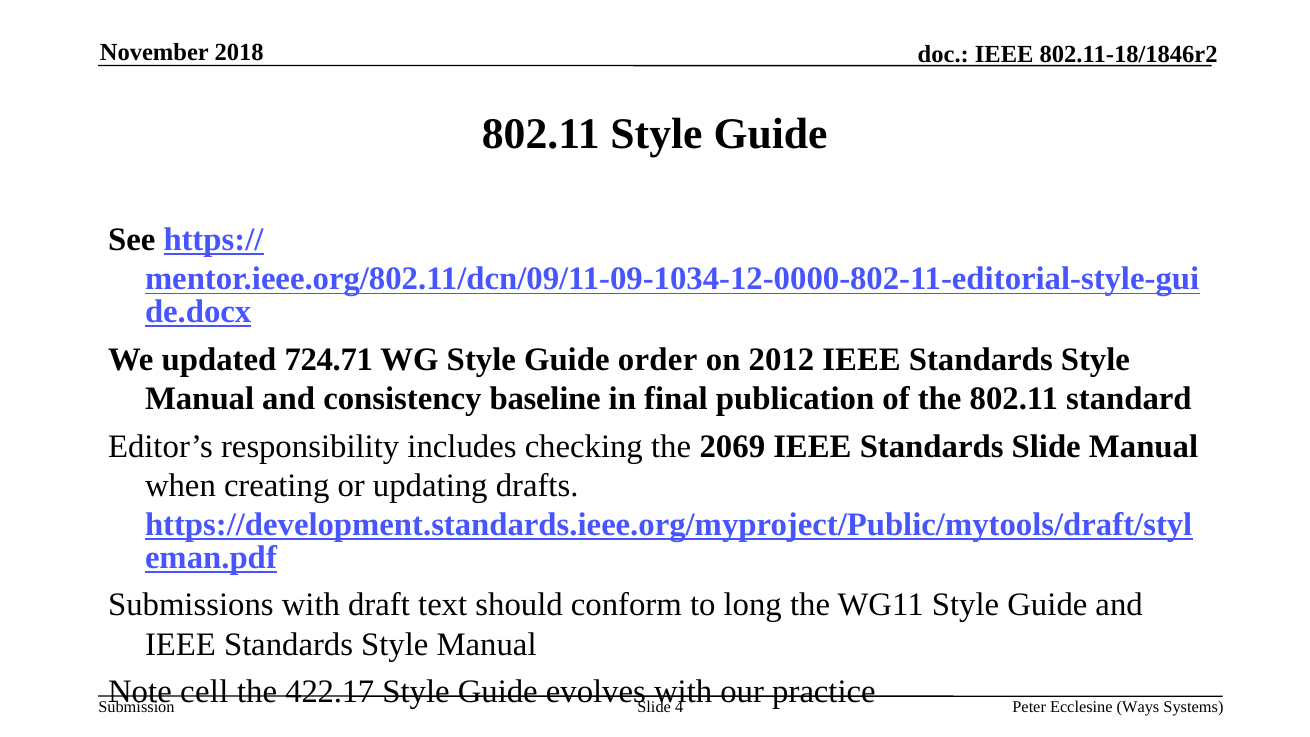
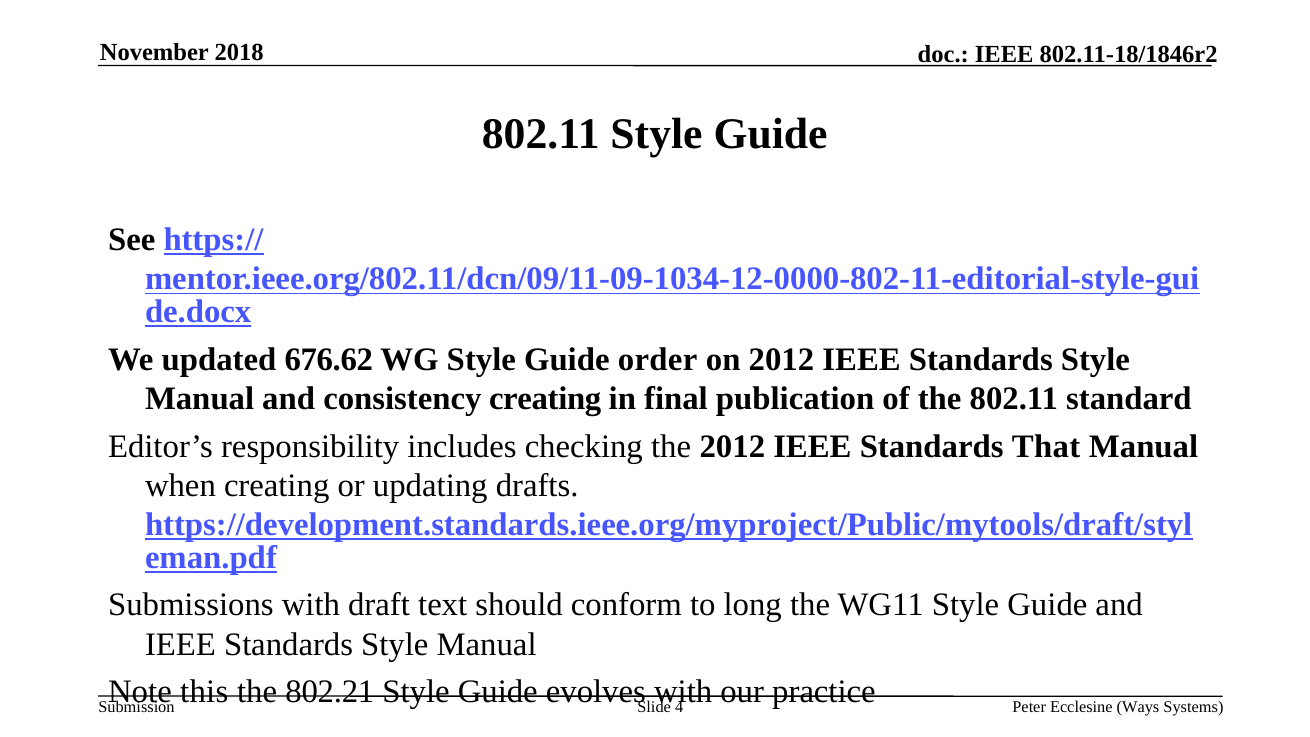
724.71: 724.71 -> 676.62
consistency baseline: baseline -> creating
the 2069: 2069 -> 2012
Standards Slide: Slide -> That
cell: cell -> this
422.17: 422.17 -> 802.21
